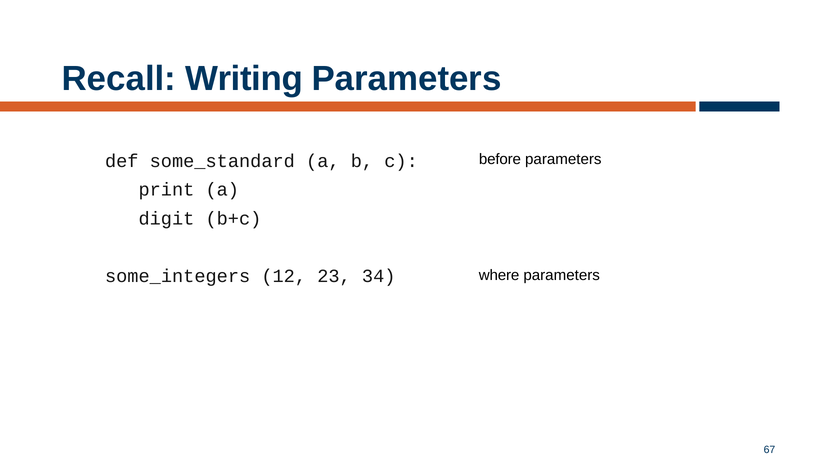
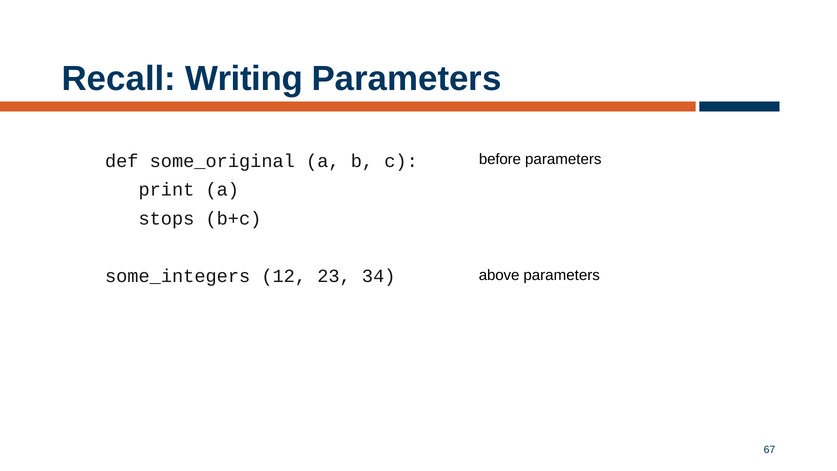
some_standard: some_standard -> some_original
digit: digit -> stops
where: where -> above
